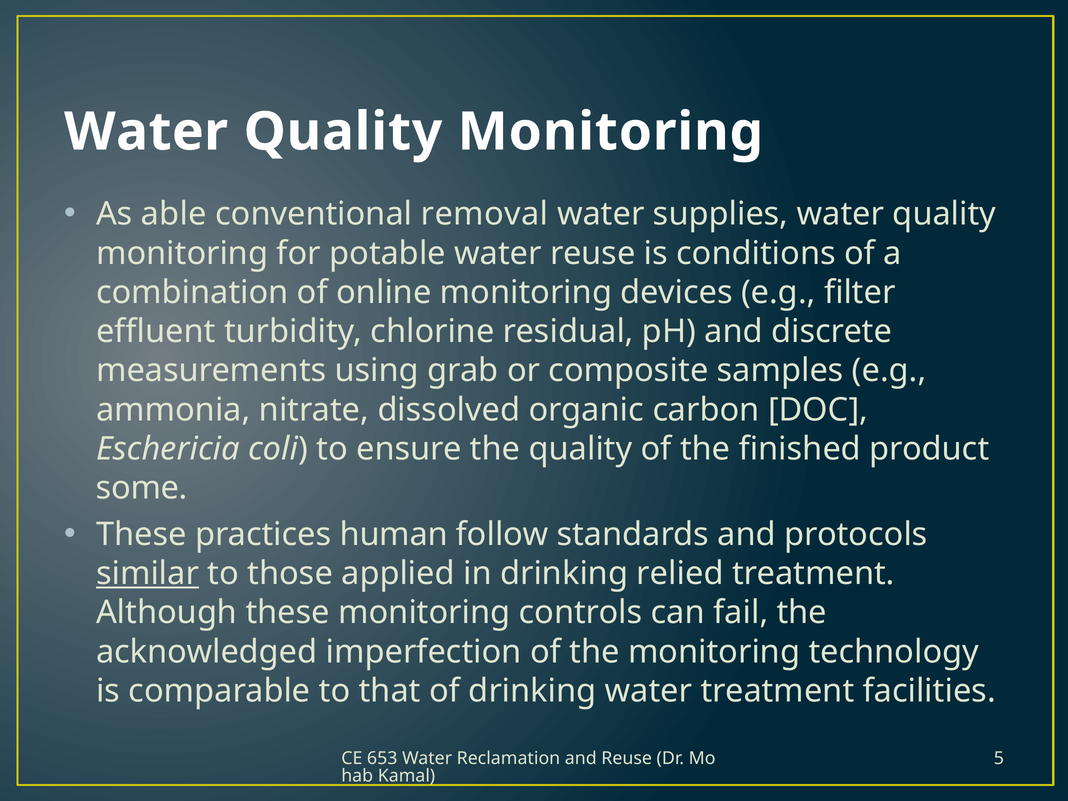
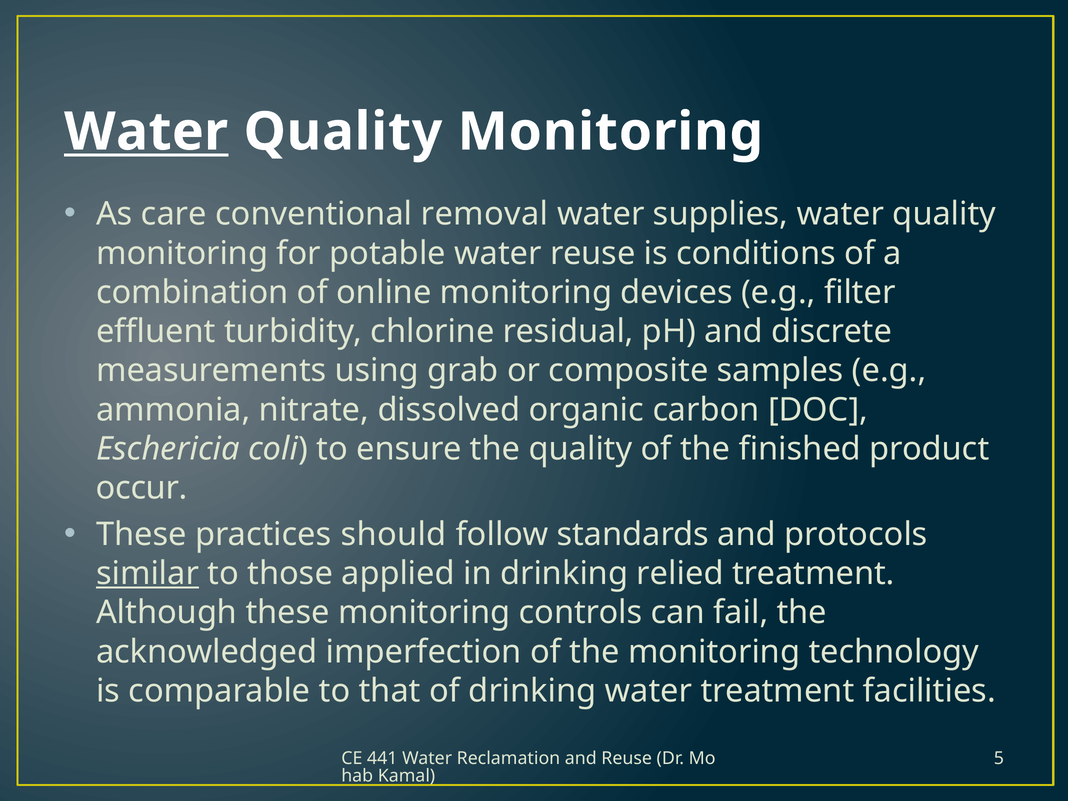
Water at (146, 132) underline: none -> present
able: able -> care
some: some -> occur
human: human -> should
653: 653 -> 441
